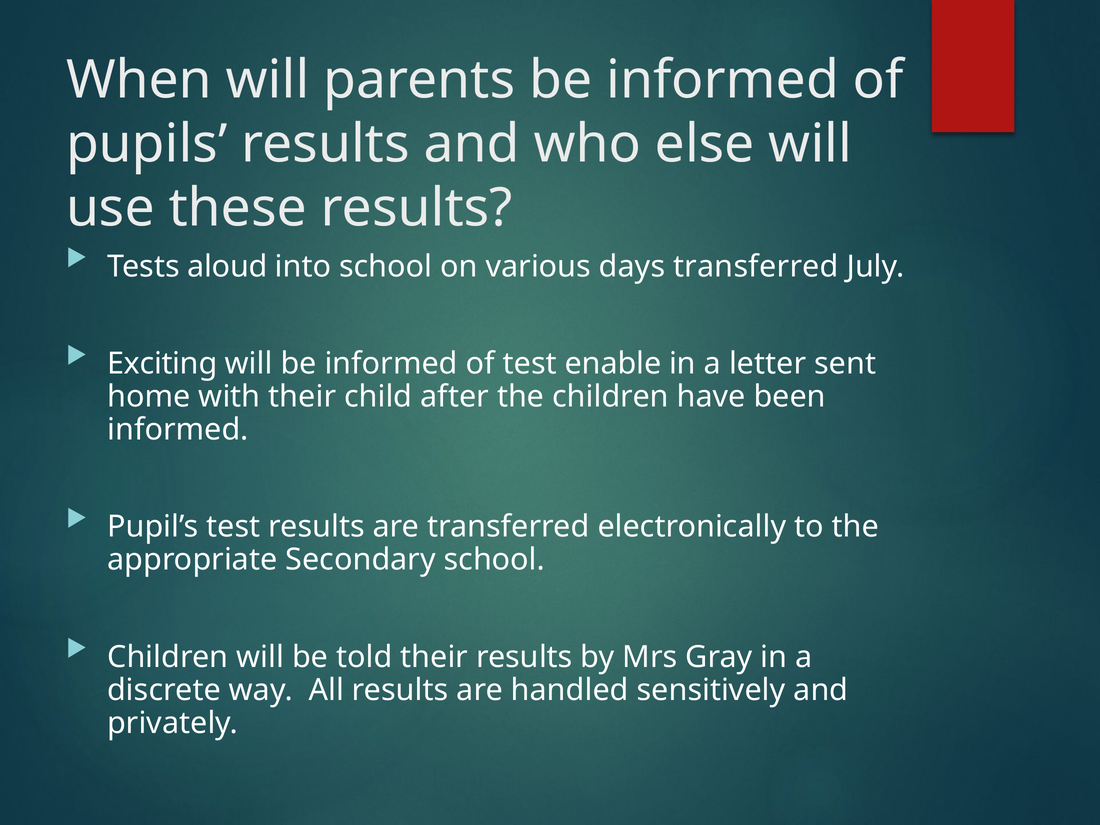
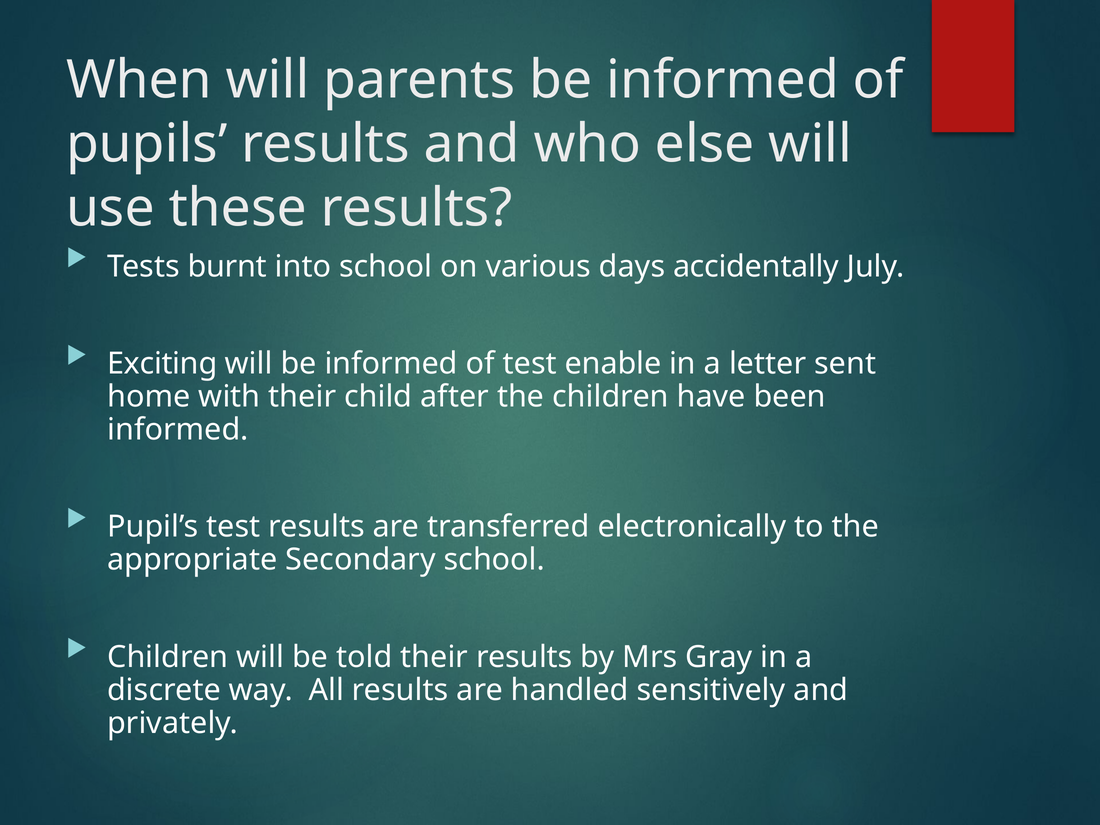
aloud: aloud -> burnt
days transferred: transferred -> accidentally
